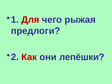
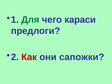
Для colour: red -> green
рыжая: рыжая -> караси
лепёшки: лепёшки -> сапожки
